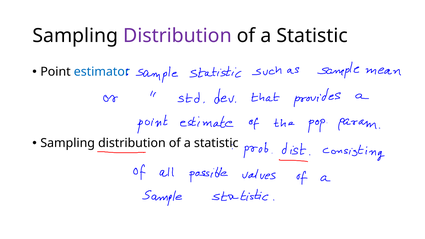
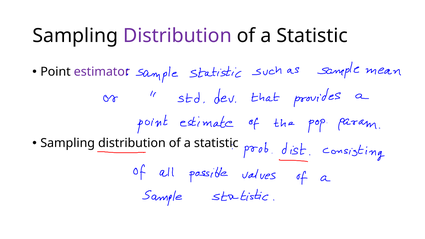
estimator colour: blue -> purple
